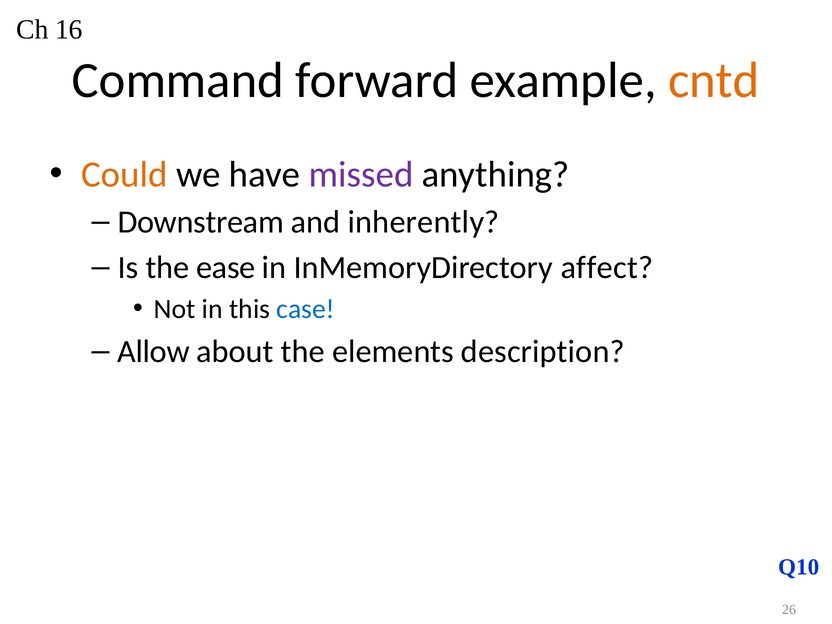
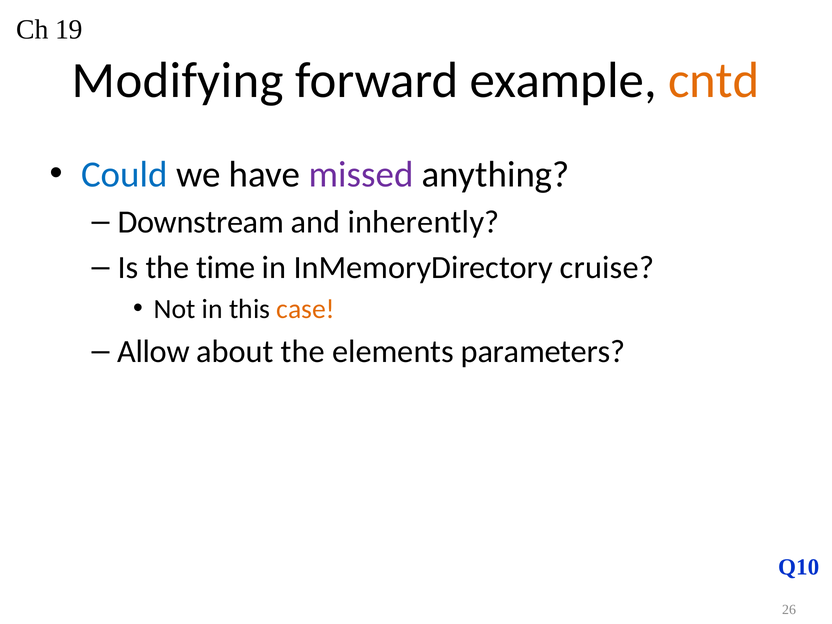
16: 16 -> 19
Command: Command -> Modifying
Could colour: orange -> blue
ease: ease -> time
affect: affect -> cruise
case colour: blue -> orange
description: description -> parameters
